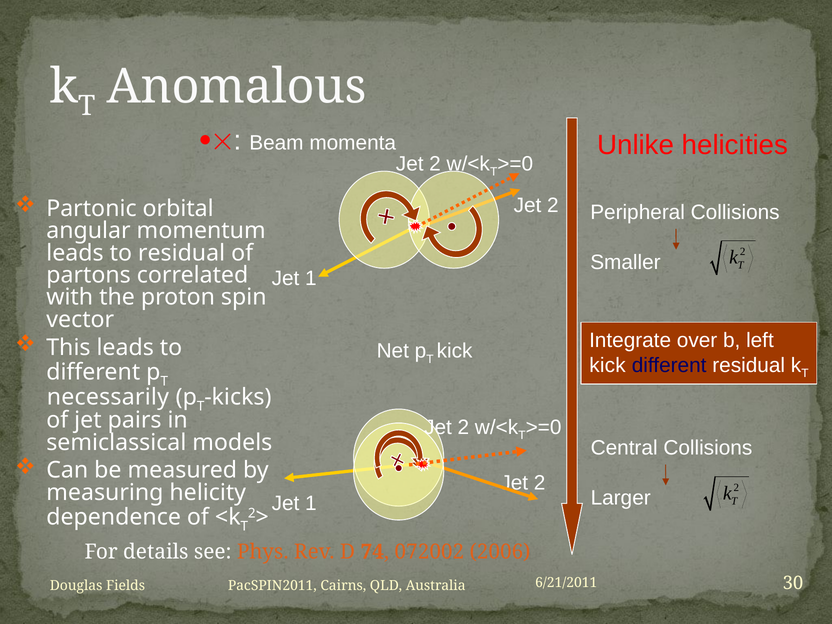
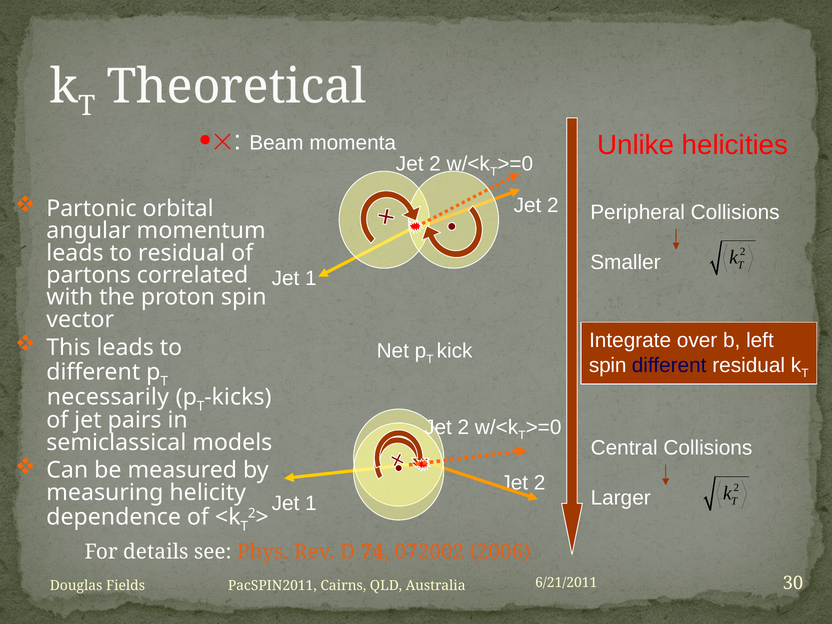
Anomalous: Anomalous -> Theoretical
kick at (608, 365): kick -> spin
